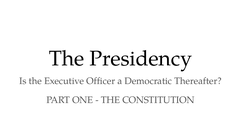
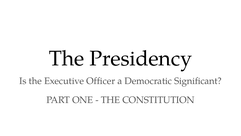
Thereafter: Thereafter -> Significant
